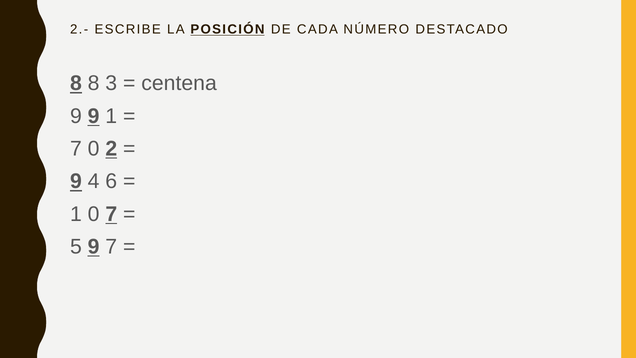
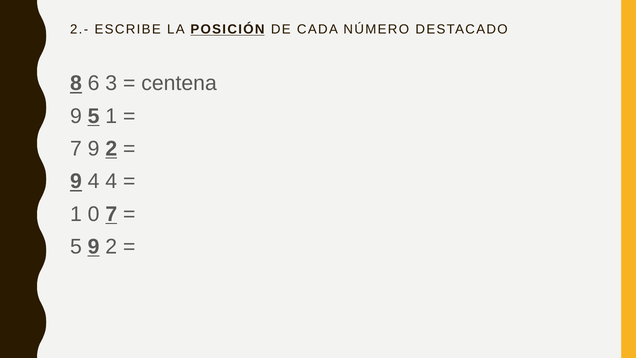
8 8: 8 -> 6
9 9: 9 -> 5
7 0: 0 -> 9
4 6: 6 -> 4
5 9 7: 7 -> 2
